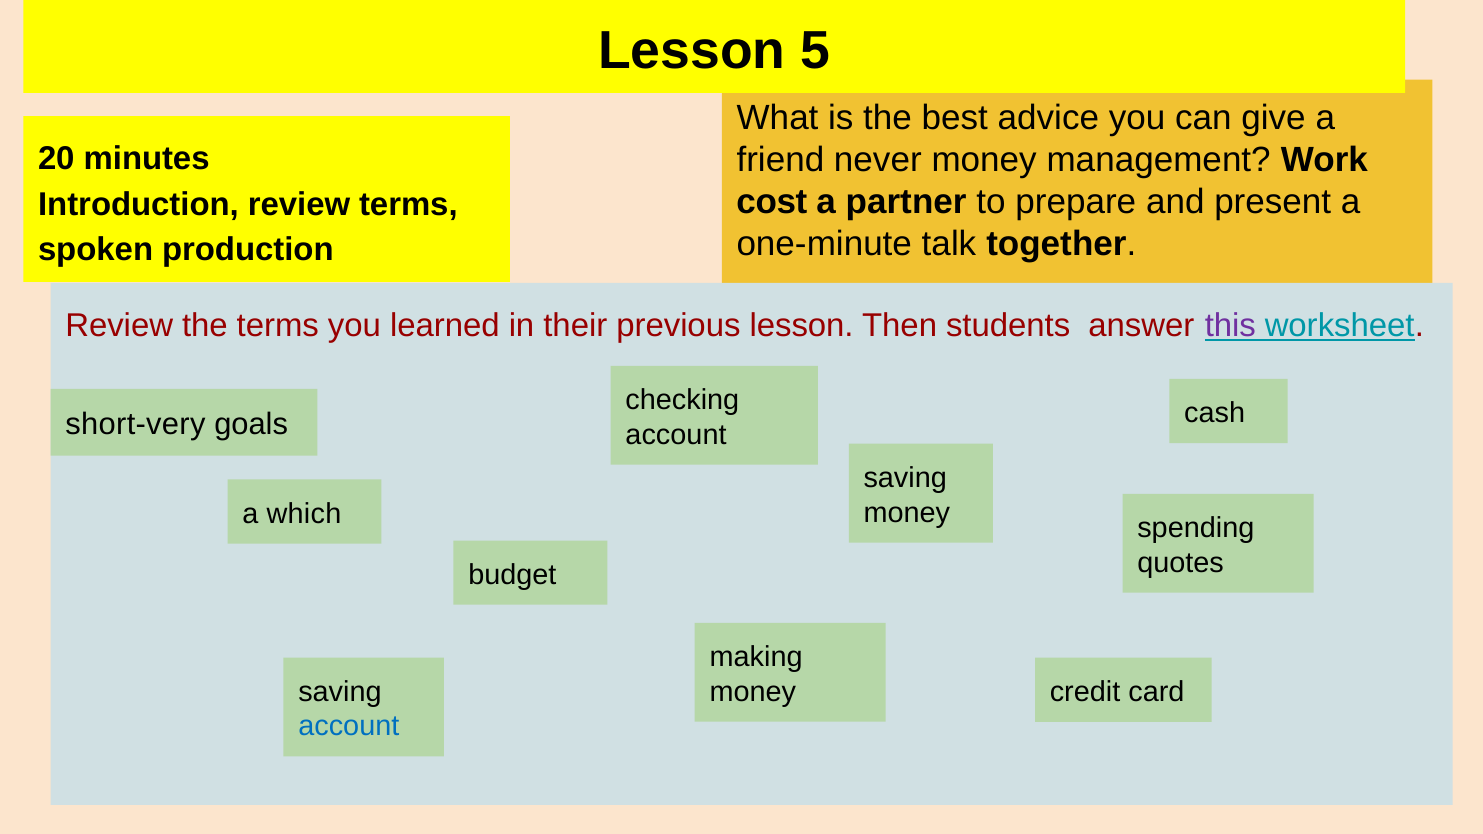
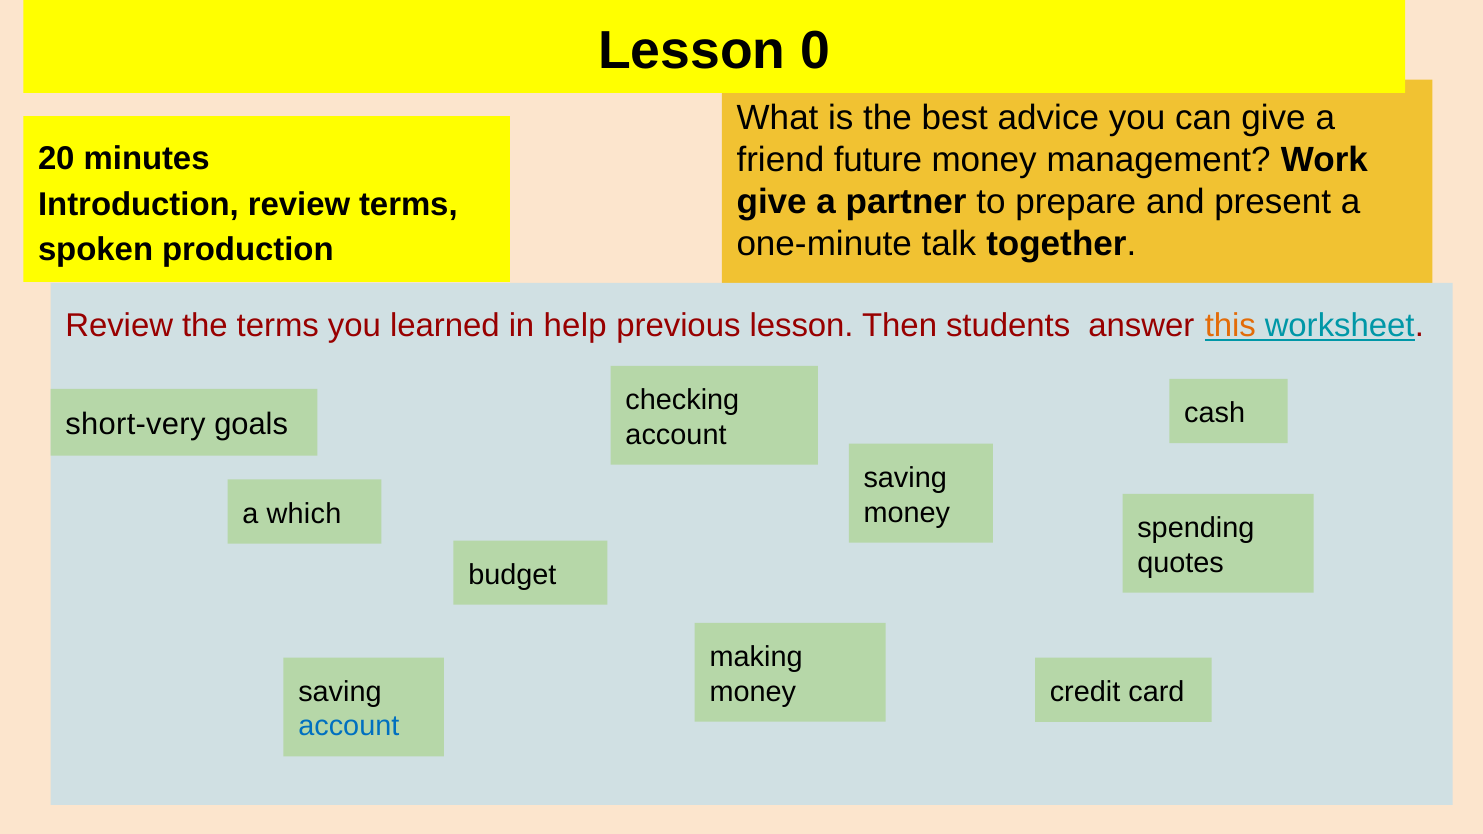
5: 5 -> 0
never: never -> future
cost at (772, 202): cost -> give
their: their -> help
this colour: purple -> orange
